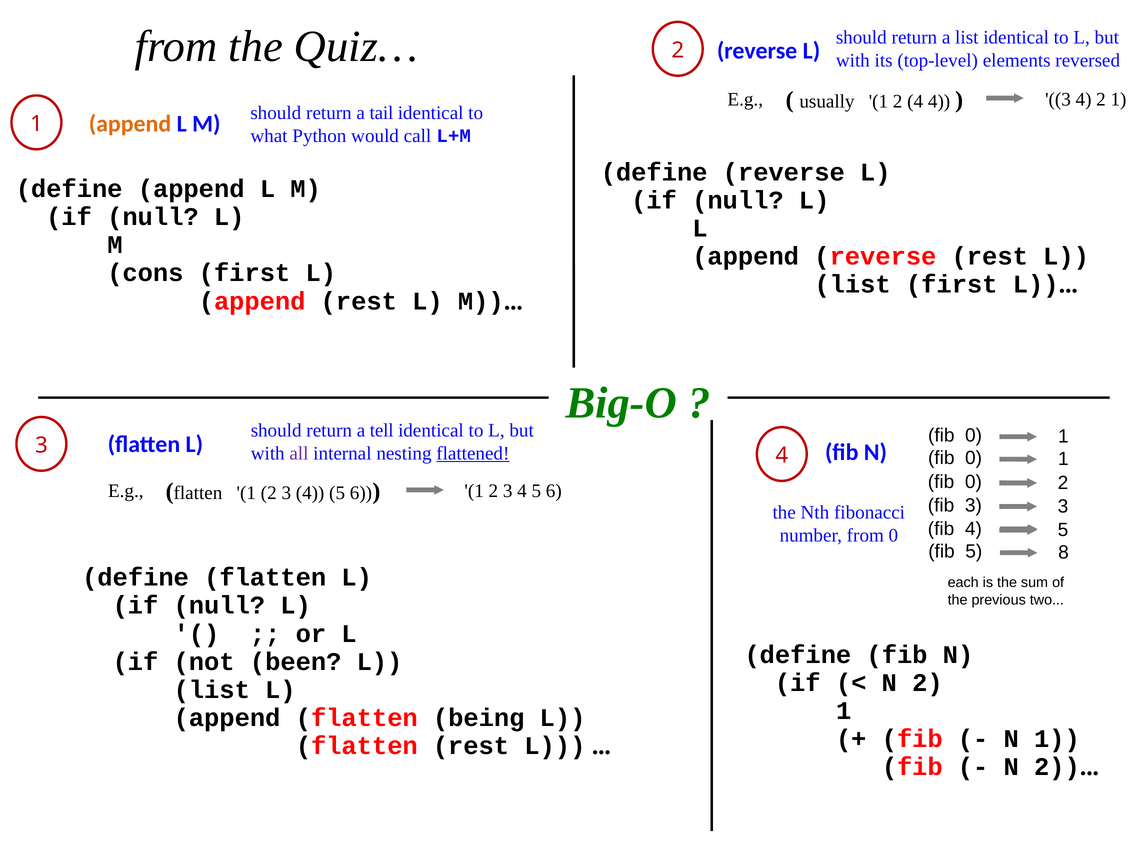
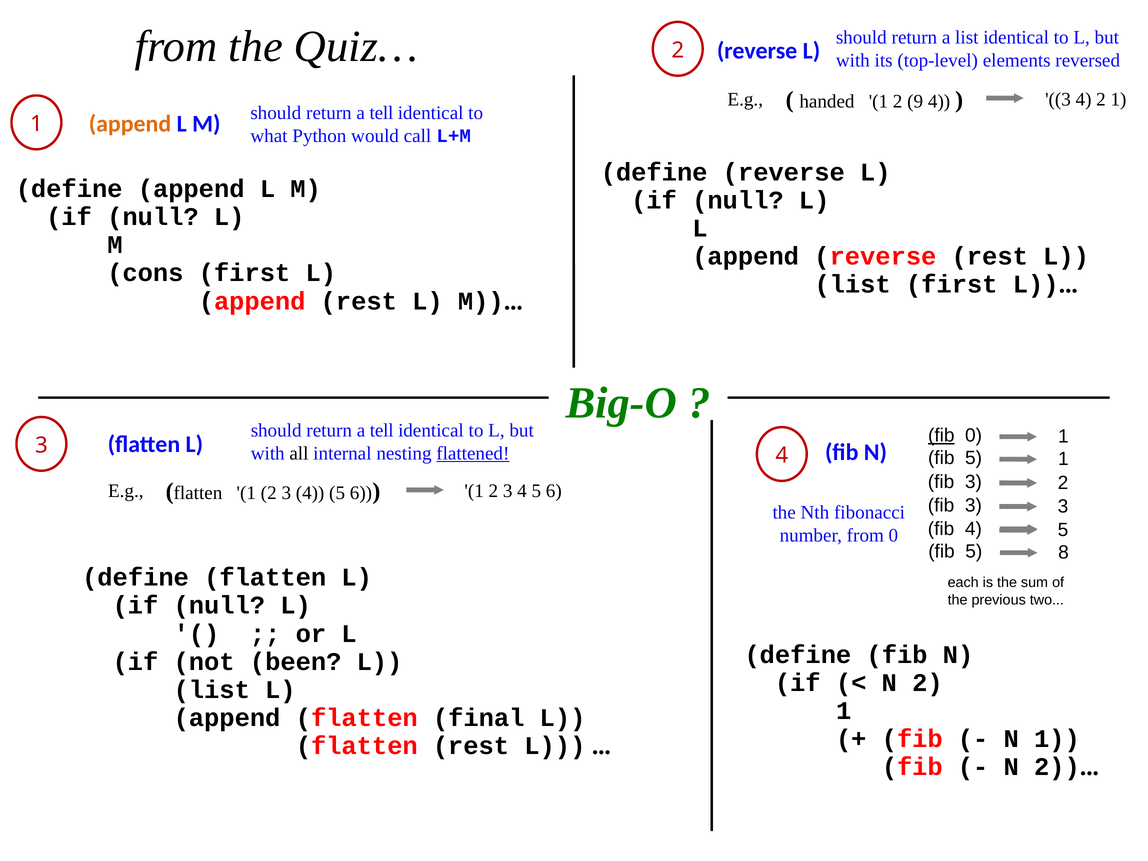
usually: usually -> handed
2 4: 4 -> 9
tail at (381, 113): tail -> tell
fib at (941, 436) underline: none -> present
all colour: purple -> black
0 at (974, 458): 0 -> 5
0 at (973, 482): 0 -> 3
being: being -> final
